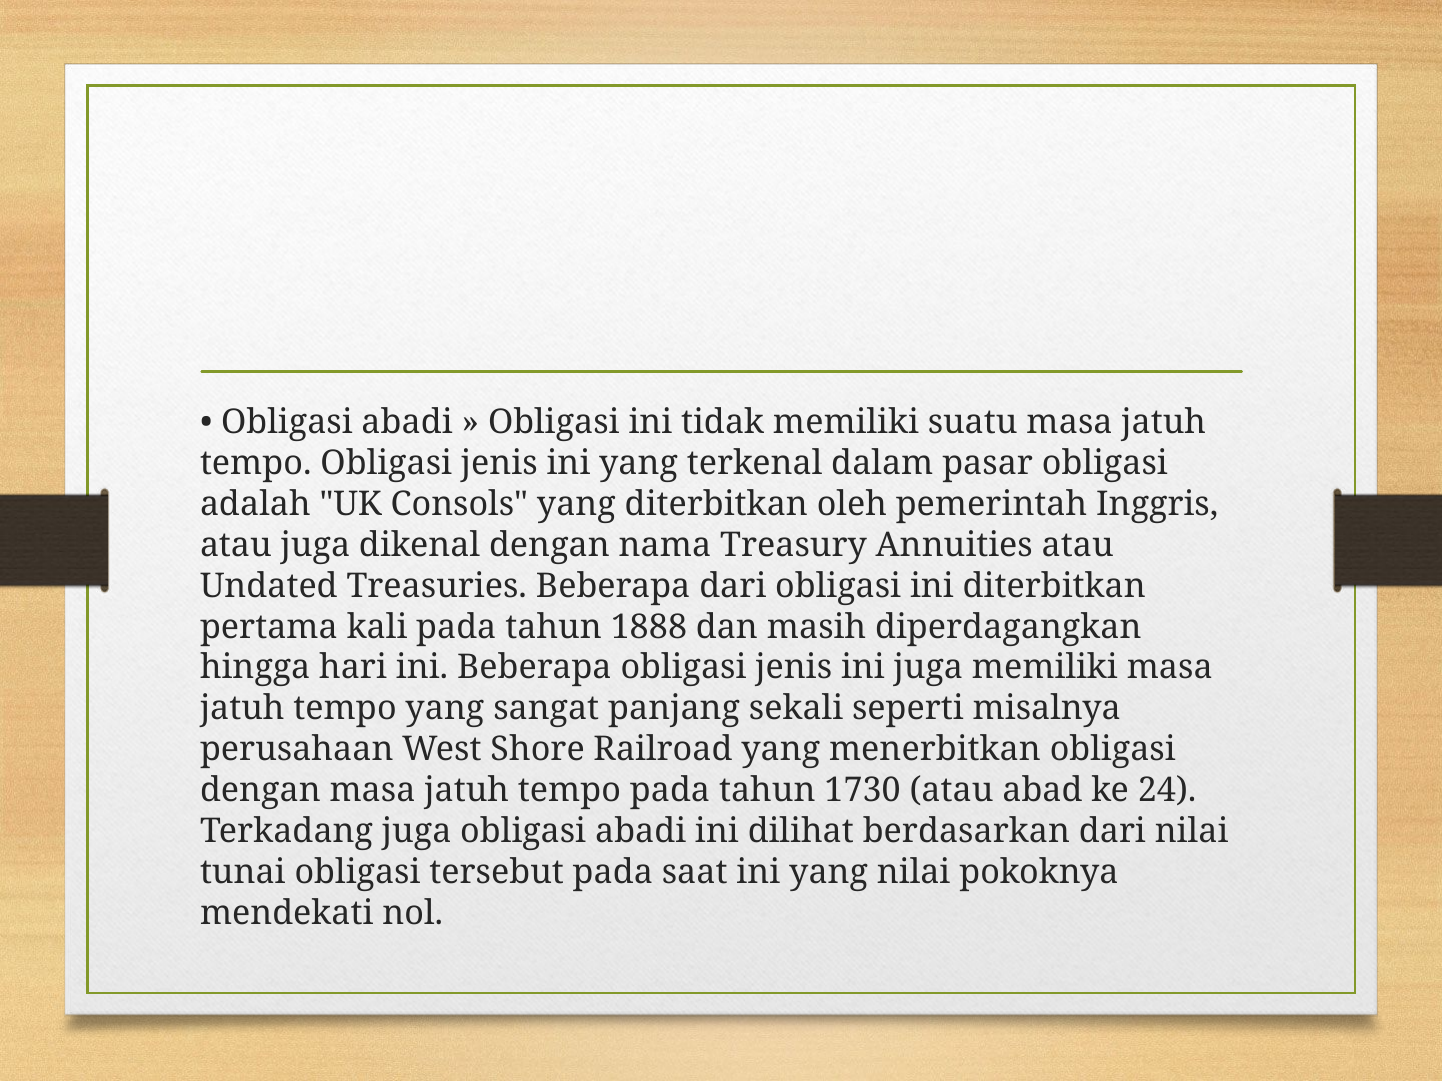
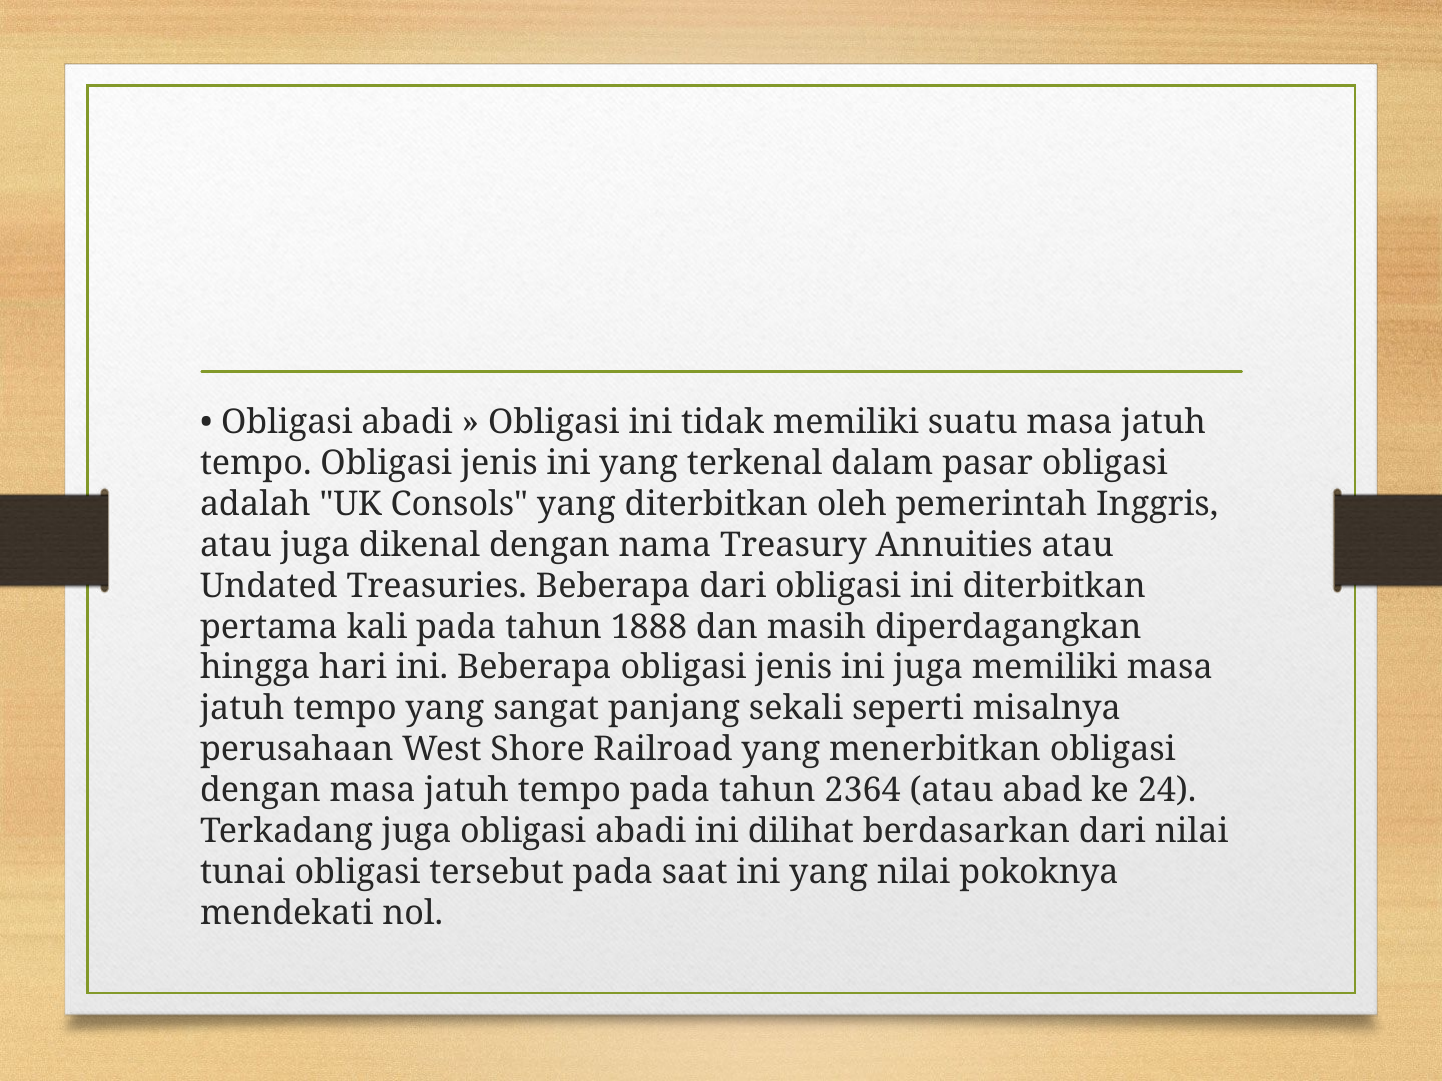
1730: 1730 -> 2364
